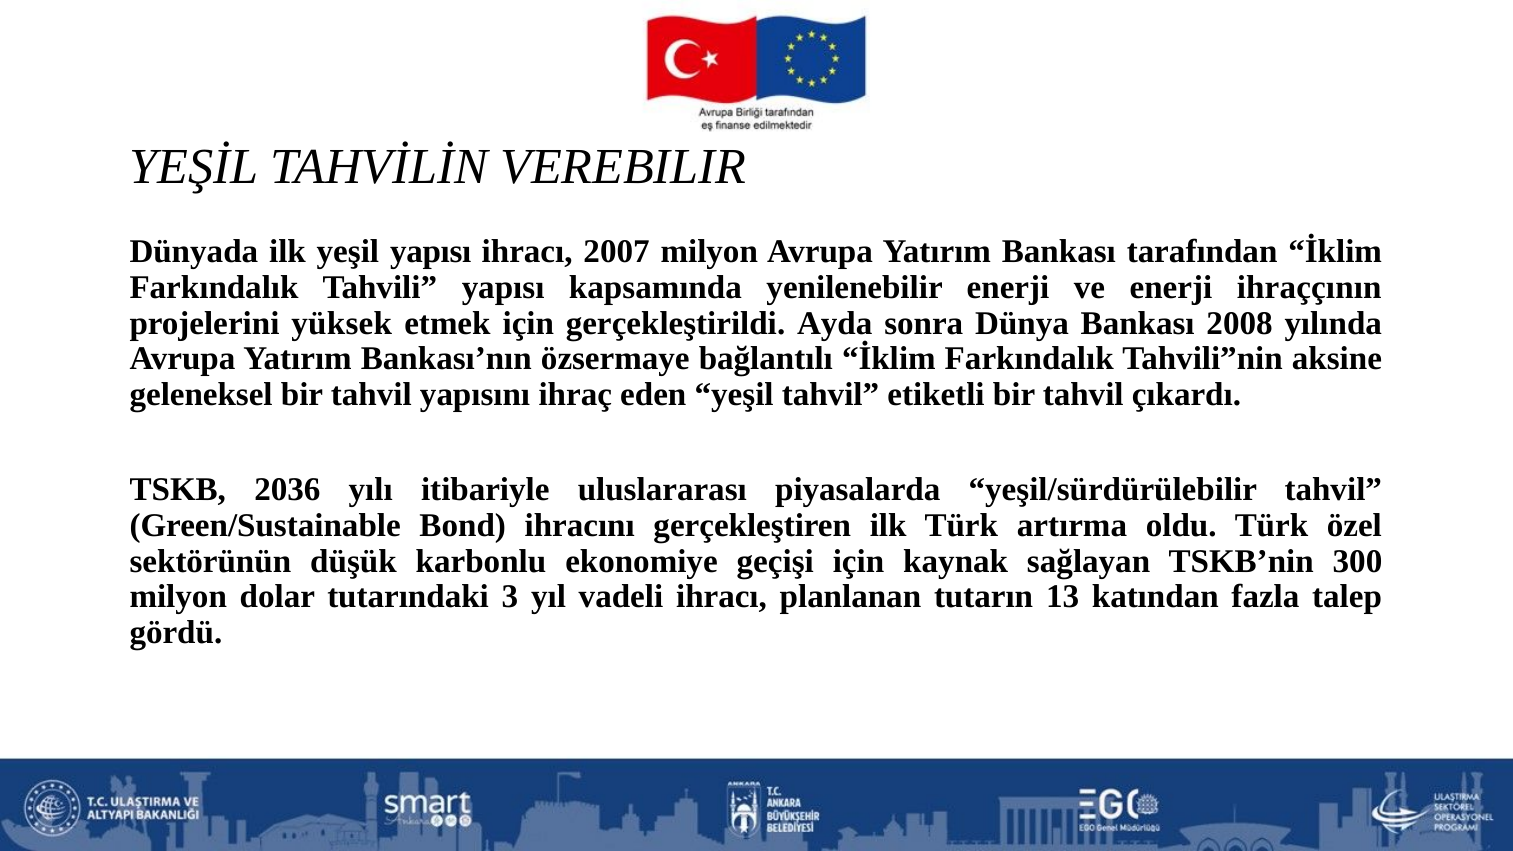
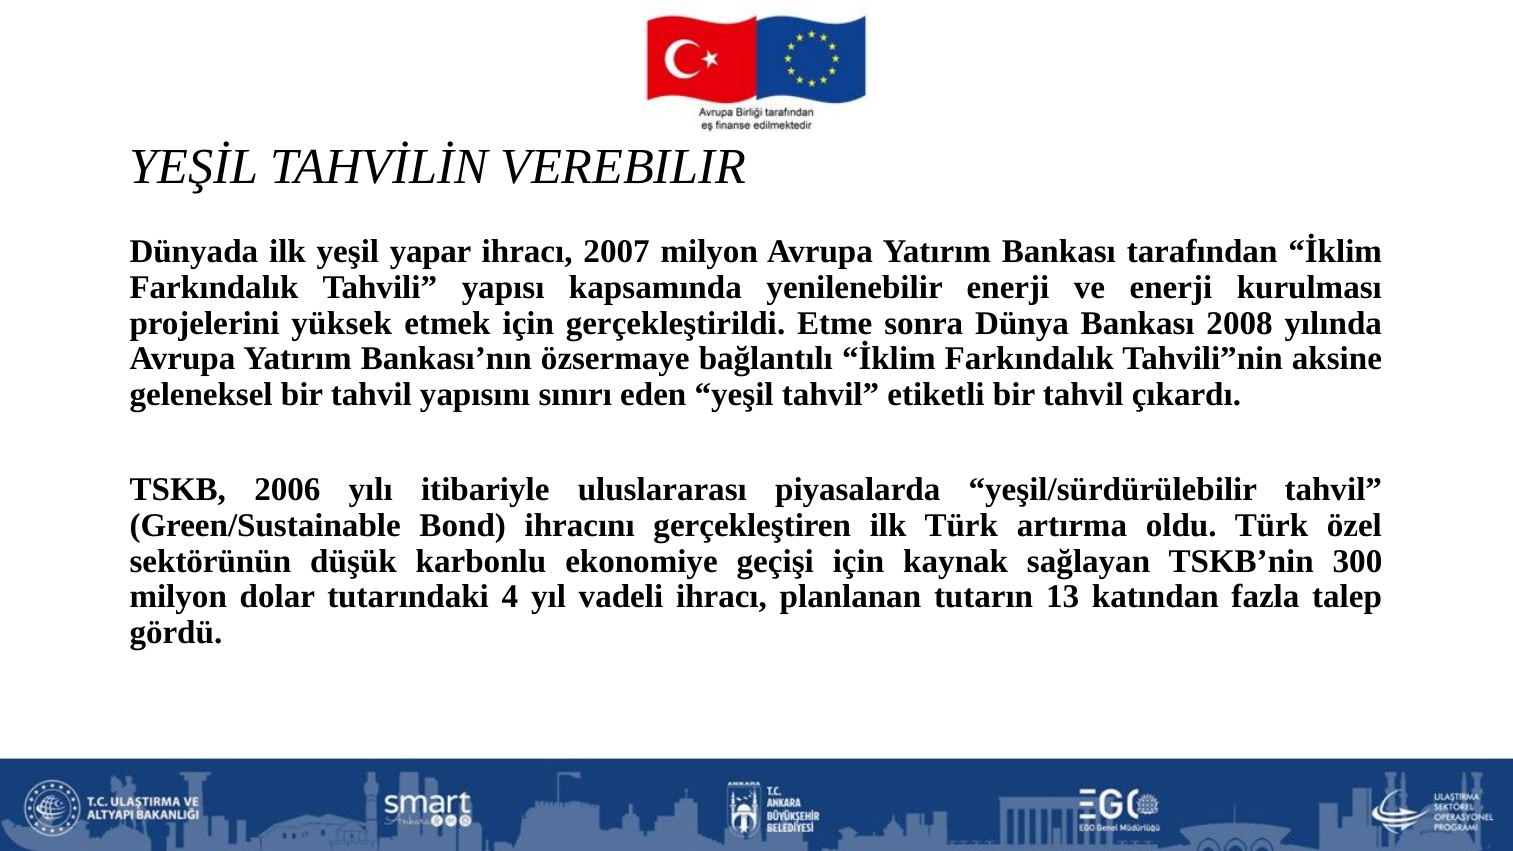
yeşil yapısı: yapısı -> yapar
ihraççının: ihraççının -> kurulması
Ayda: Ayda -> Etme
ihraç: ihraç -> sınırı
2036: 2036 -> 2006
3: 3 -> 4
